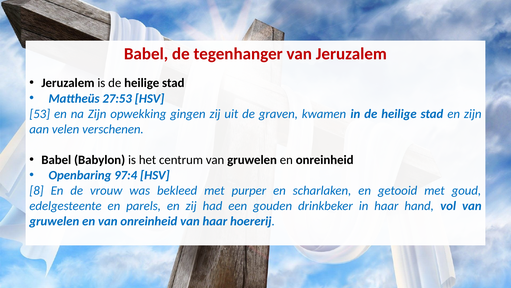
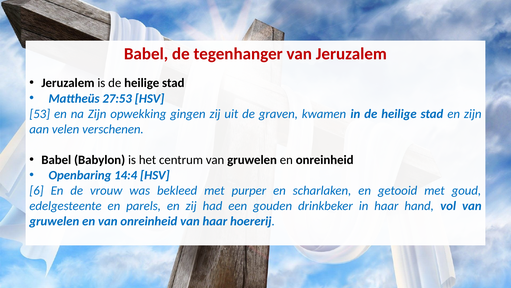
97:4: 97:4 -> 14:4
8: 8 -> 6
